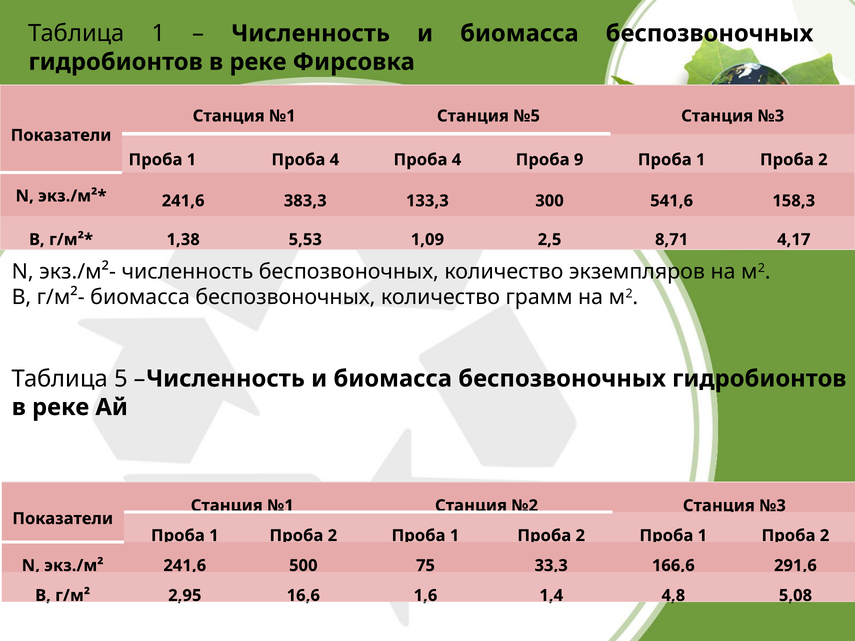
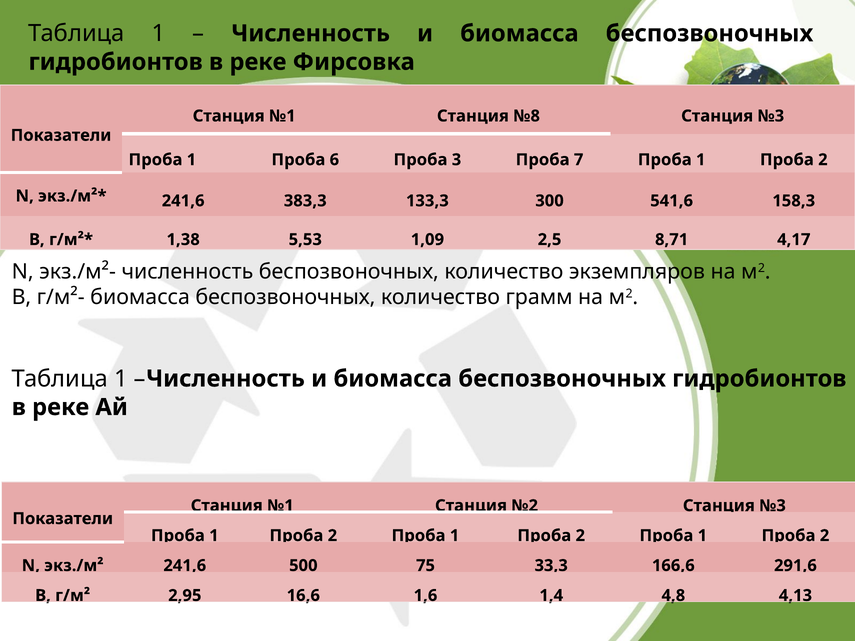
№5: №5 -> №8
1 Проба 4: 4 -> 6
4 at (457, 160): 4 -> 3
9: 9 -> 7
5 at (121, 379): 5 -> 1
5,08: 5,08 -> 4,13
